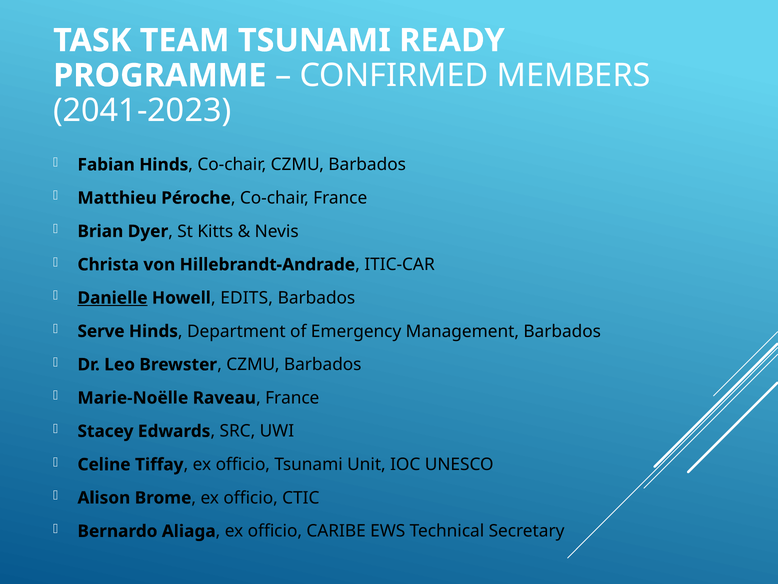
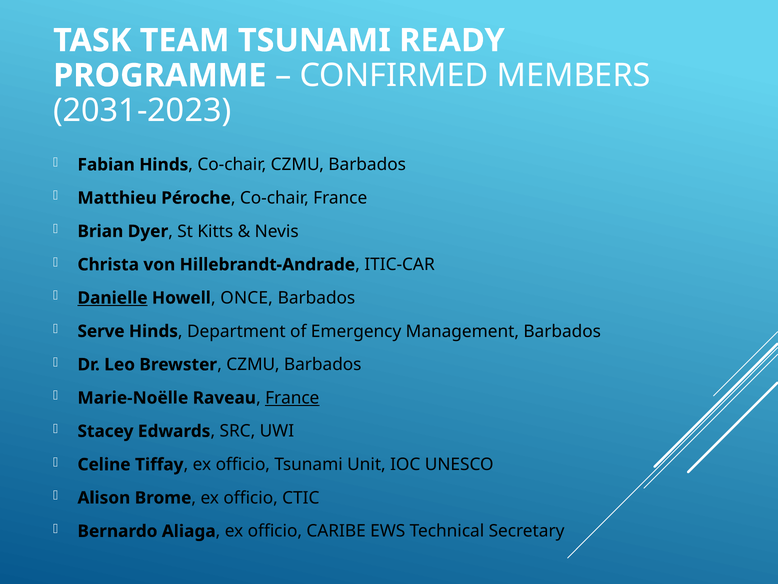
2041-2023: 2041-2023 -> 2031-2023
EDITS: EDITS -> ONCE
France at (292, 398) underline: none -> present
